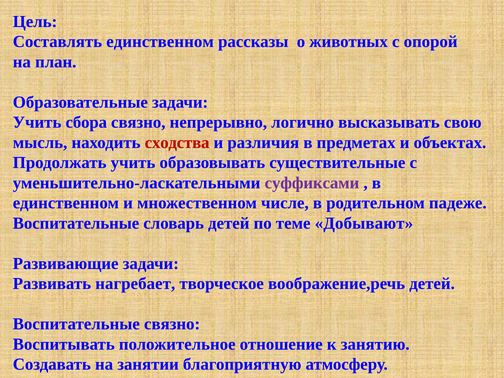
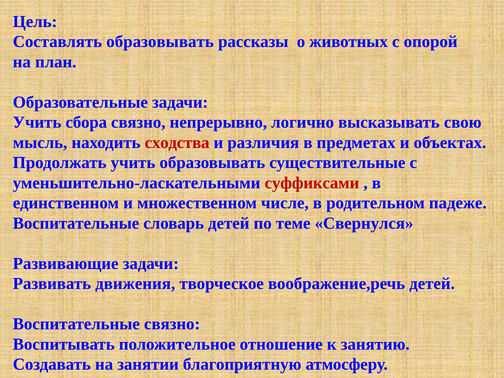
Составлять единственном: единственном -> образовывать
суффиксами colour: purple -> red
Добывают: Добывают -> Свернулся
нагребает: нагребает -> движения
